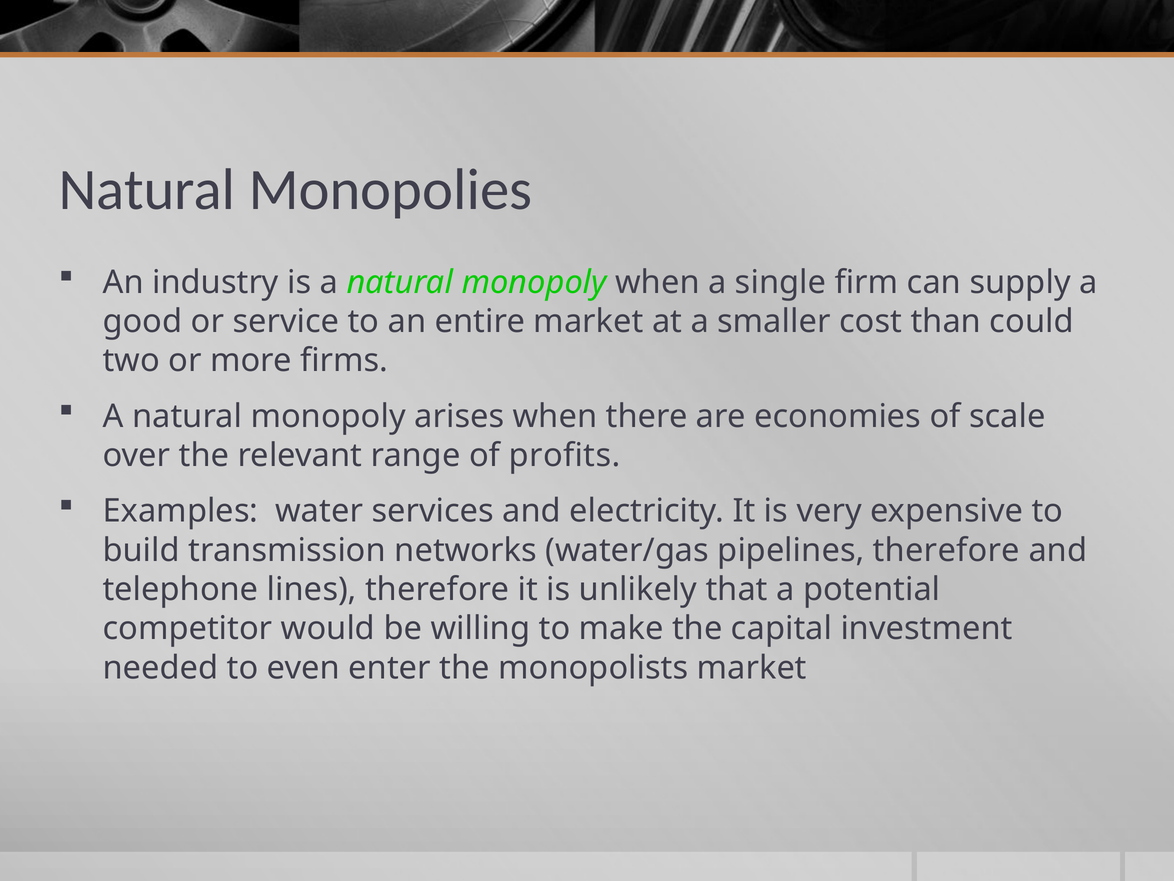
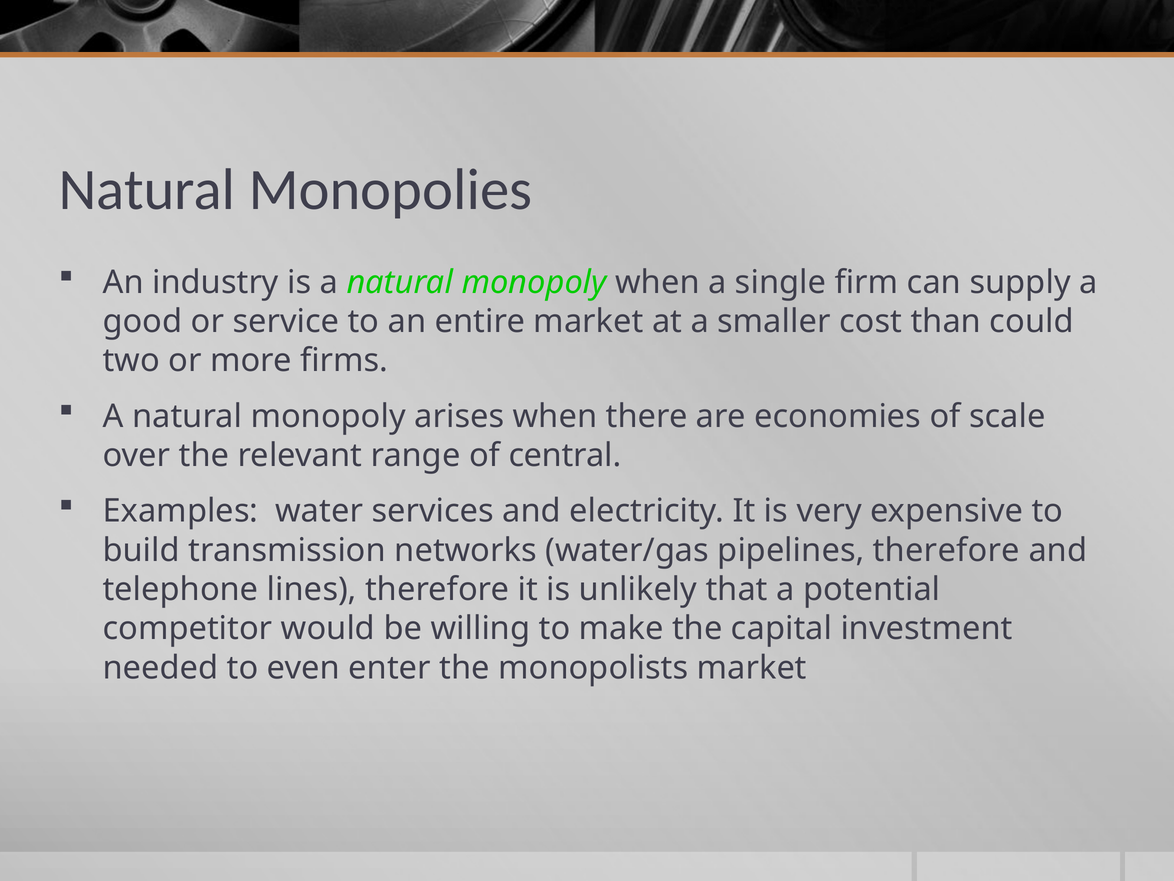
profits: profits -> central
